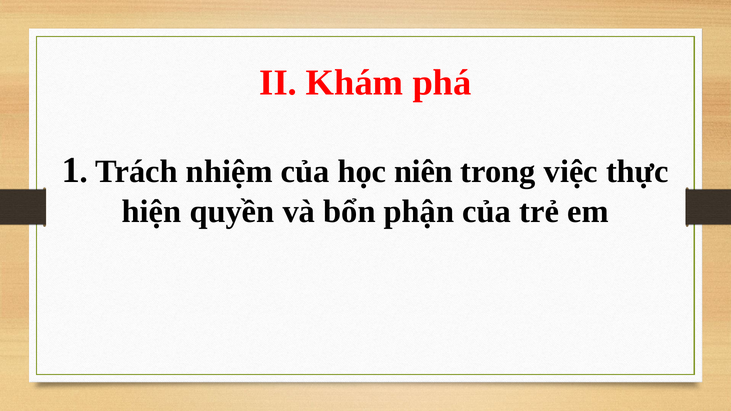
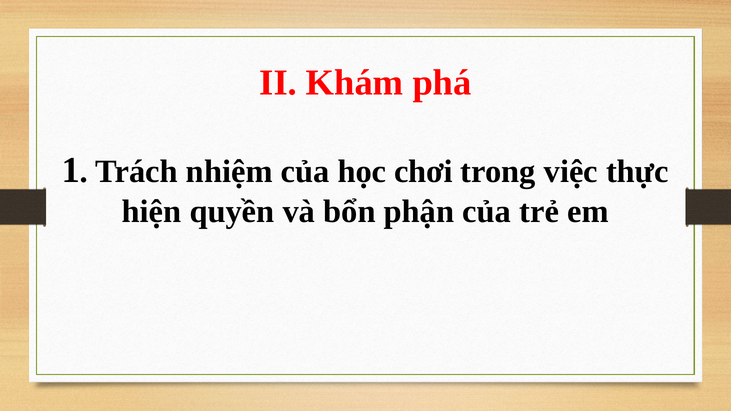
niên: niên -> chơi
